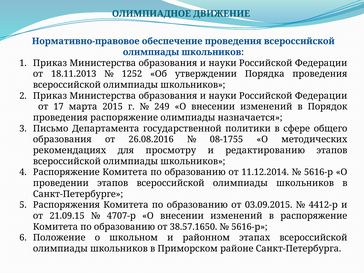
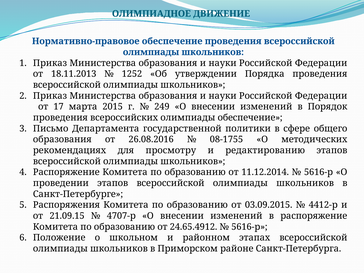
проведения распоряжение: распоряжение -> всероссийских
олимпиады назначается: назначается -> обеспечение
38.57.1650: 38.57.1650 -> 24.65.4912
